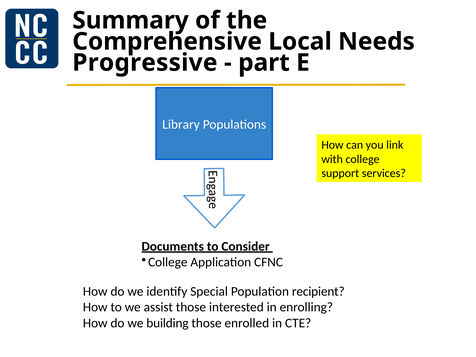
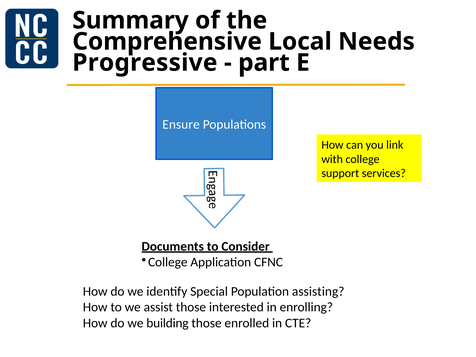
Library: Library -> Ensure
recipient: recipient -> assisting
